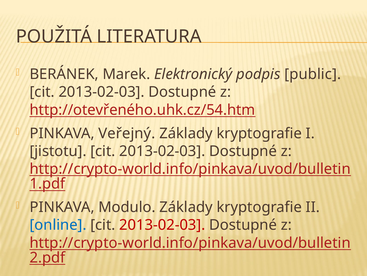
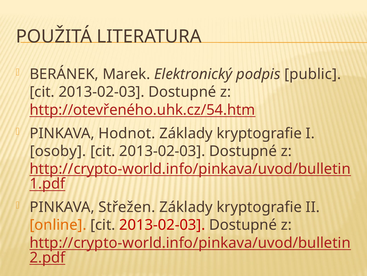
Veřejný: Veřejný -> Hodnot
jistotu: jistotu -> osoby
Modulo: Modulo -> Střežen
online colour: blue -> orange
